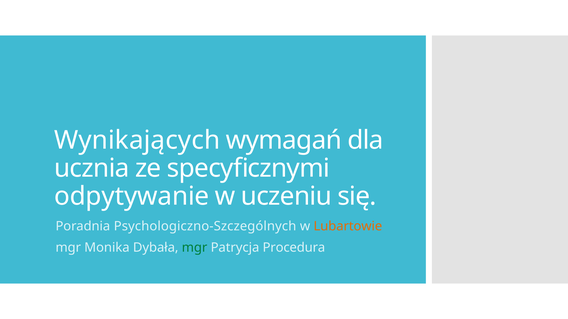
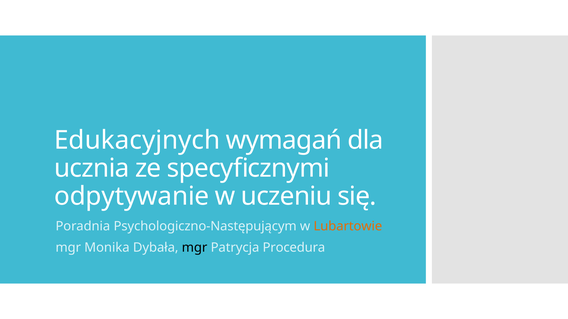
Wynikających: Wynikających -> Edukacyjnych
Psychologiczno-Szczególnych: Psychologiczno-Szczególnych -> Psychologiczno-Następującym
mgr at (195, 248) colour: green -> black
